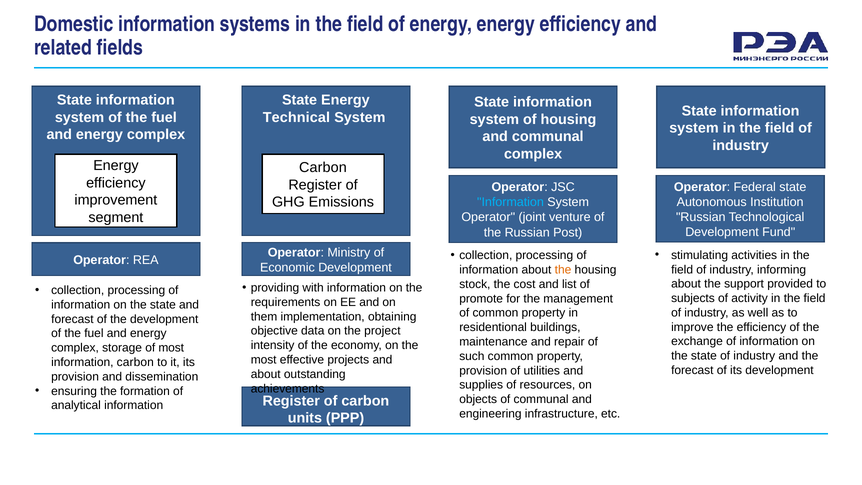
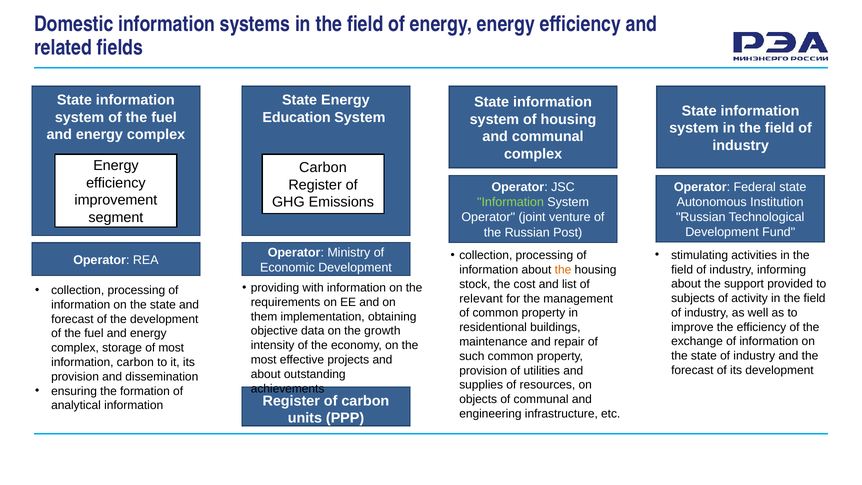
Technical: Technical -> Education
Information at (511, 202) colour: light blue -> light green
promote: promote -> relevant
project: project -> growth
